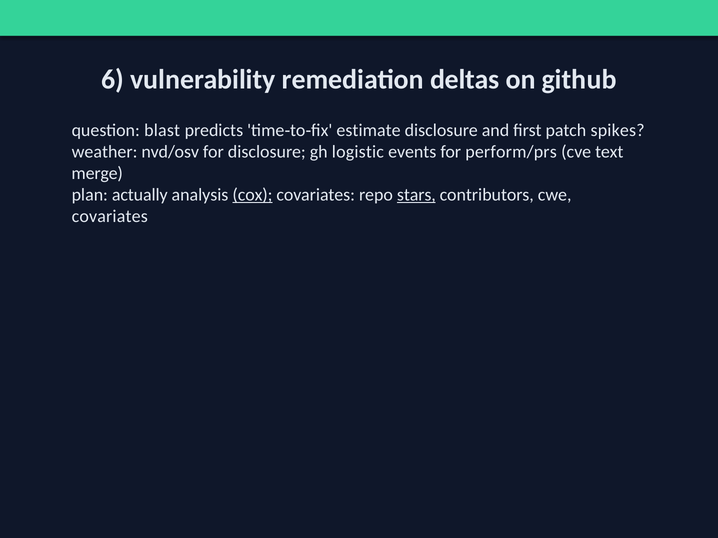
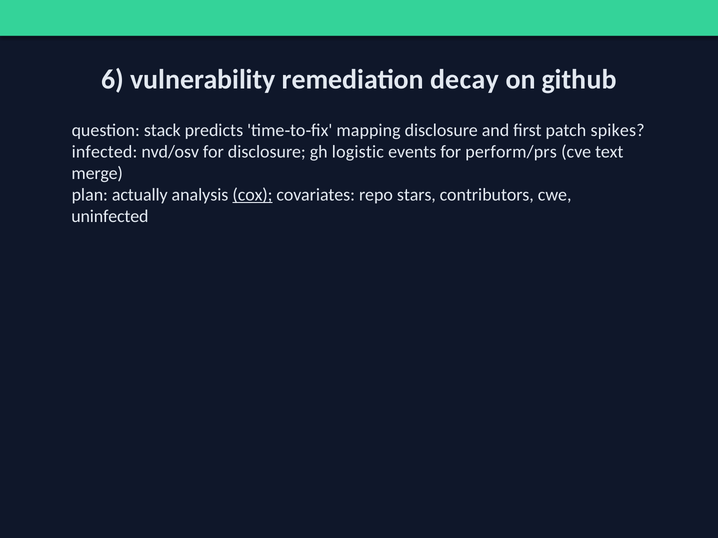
deltas: deltas -> decay
blast: blast -> stack
estimate: estimate -> mapping
weather: weather -> infected
stars underline: present -> none
covariates at (110, 217): covariates -> uninfected
